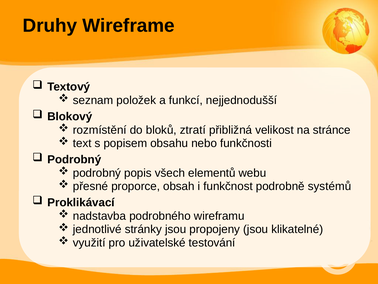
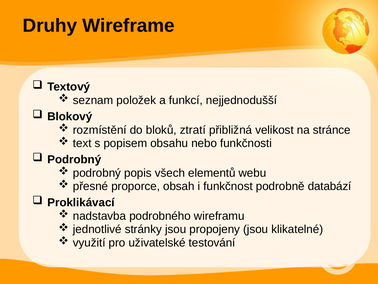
systémů: systémů -> databází
